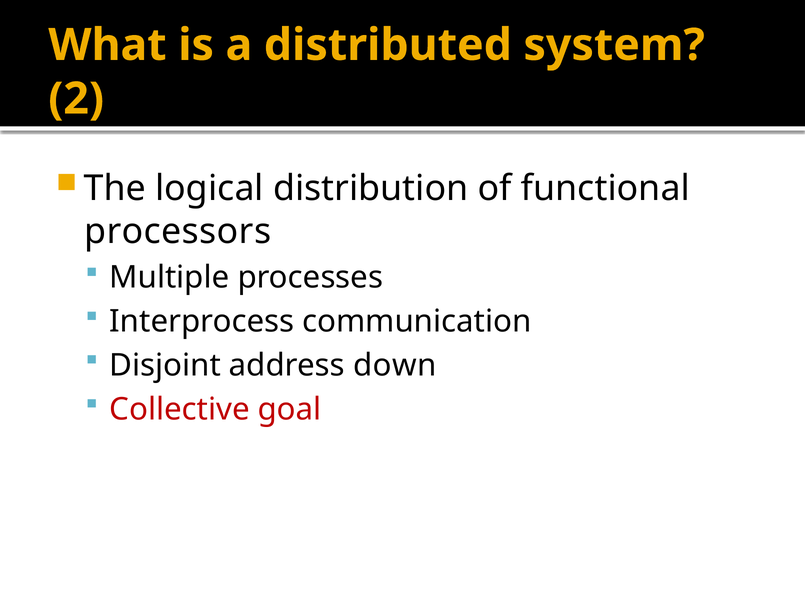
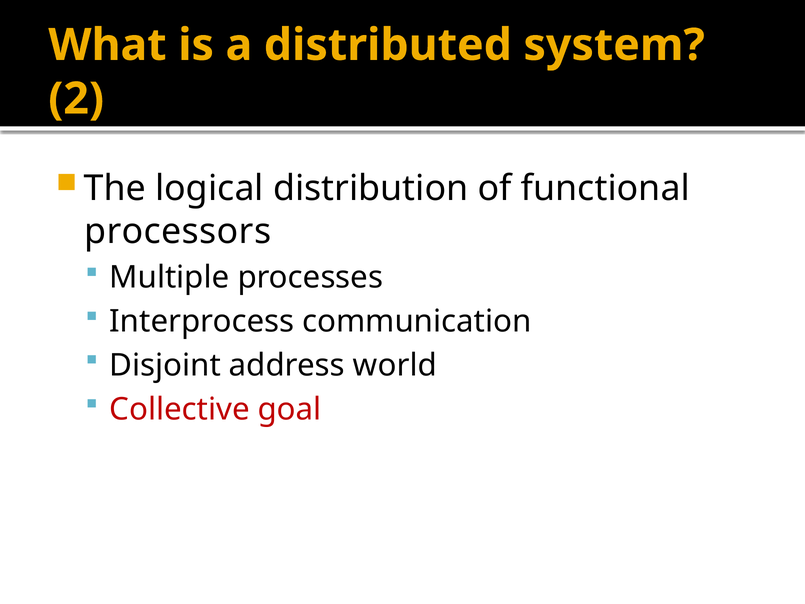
down: down -> world
